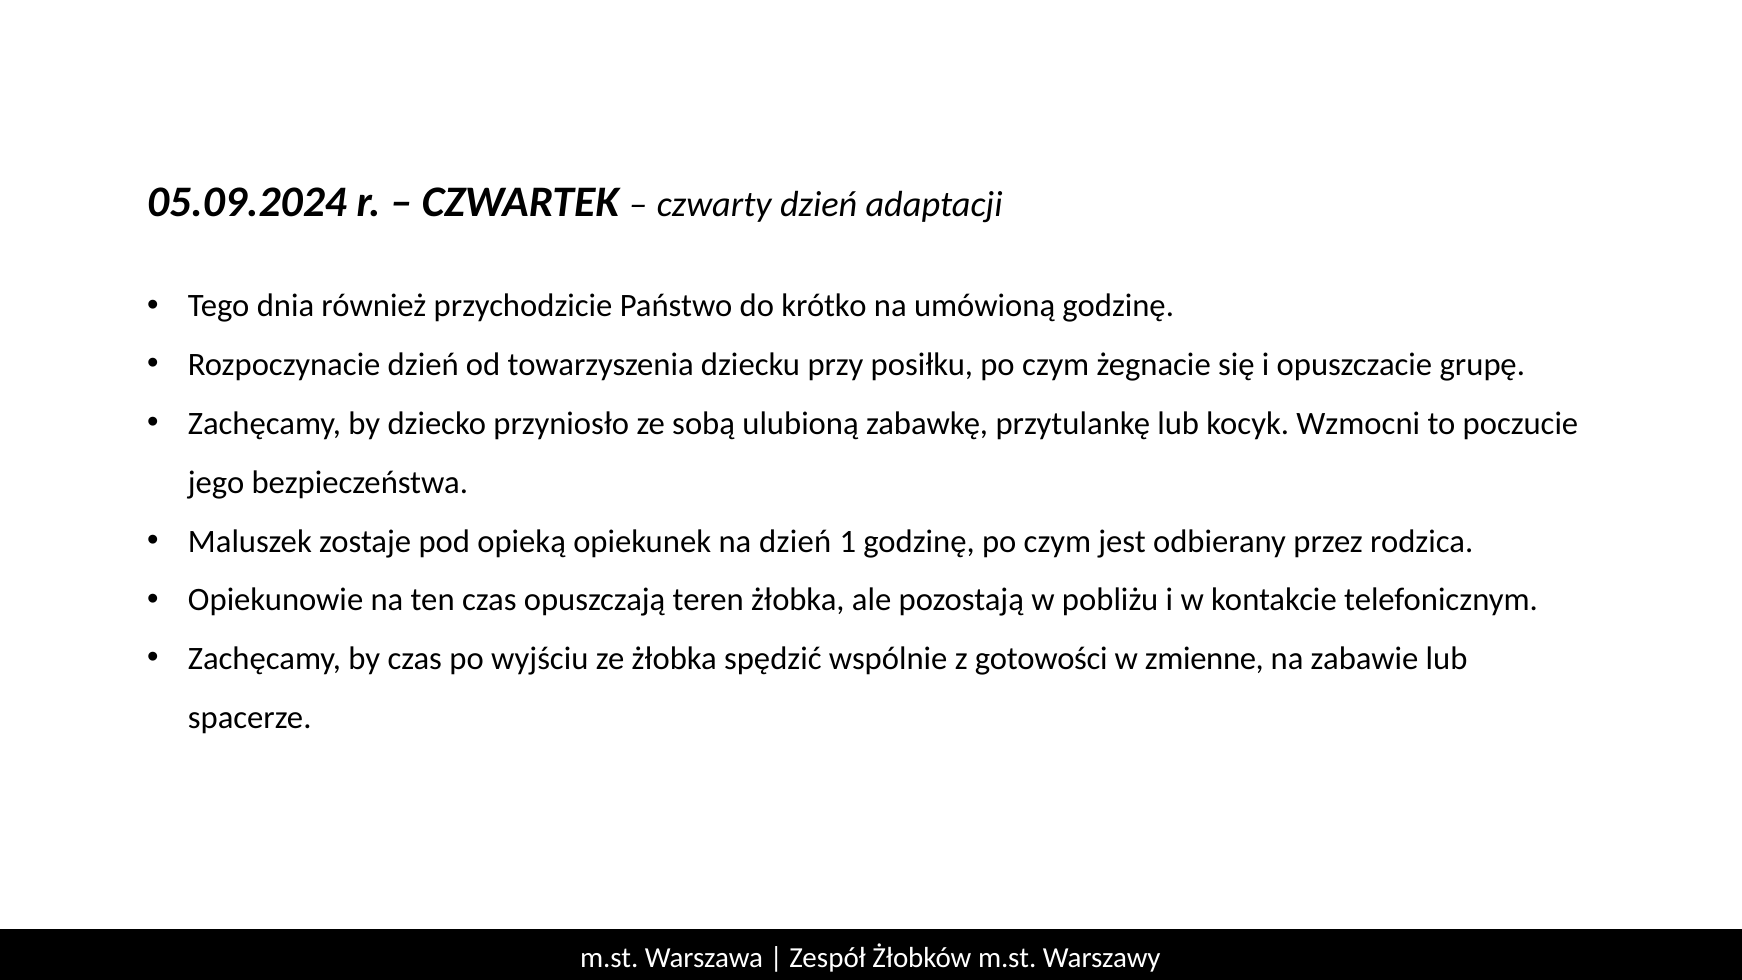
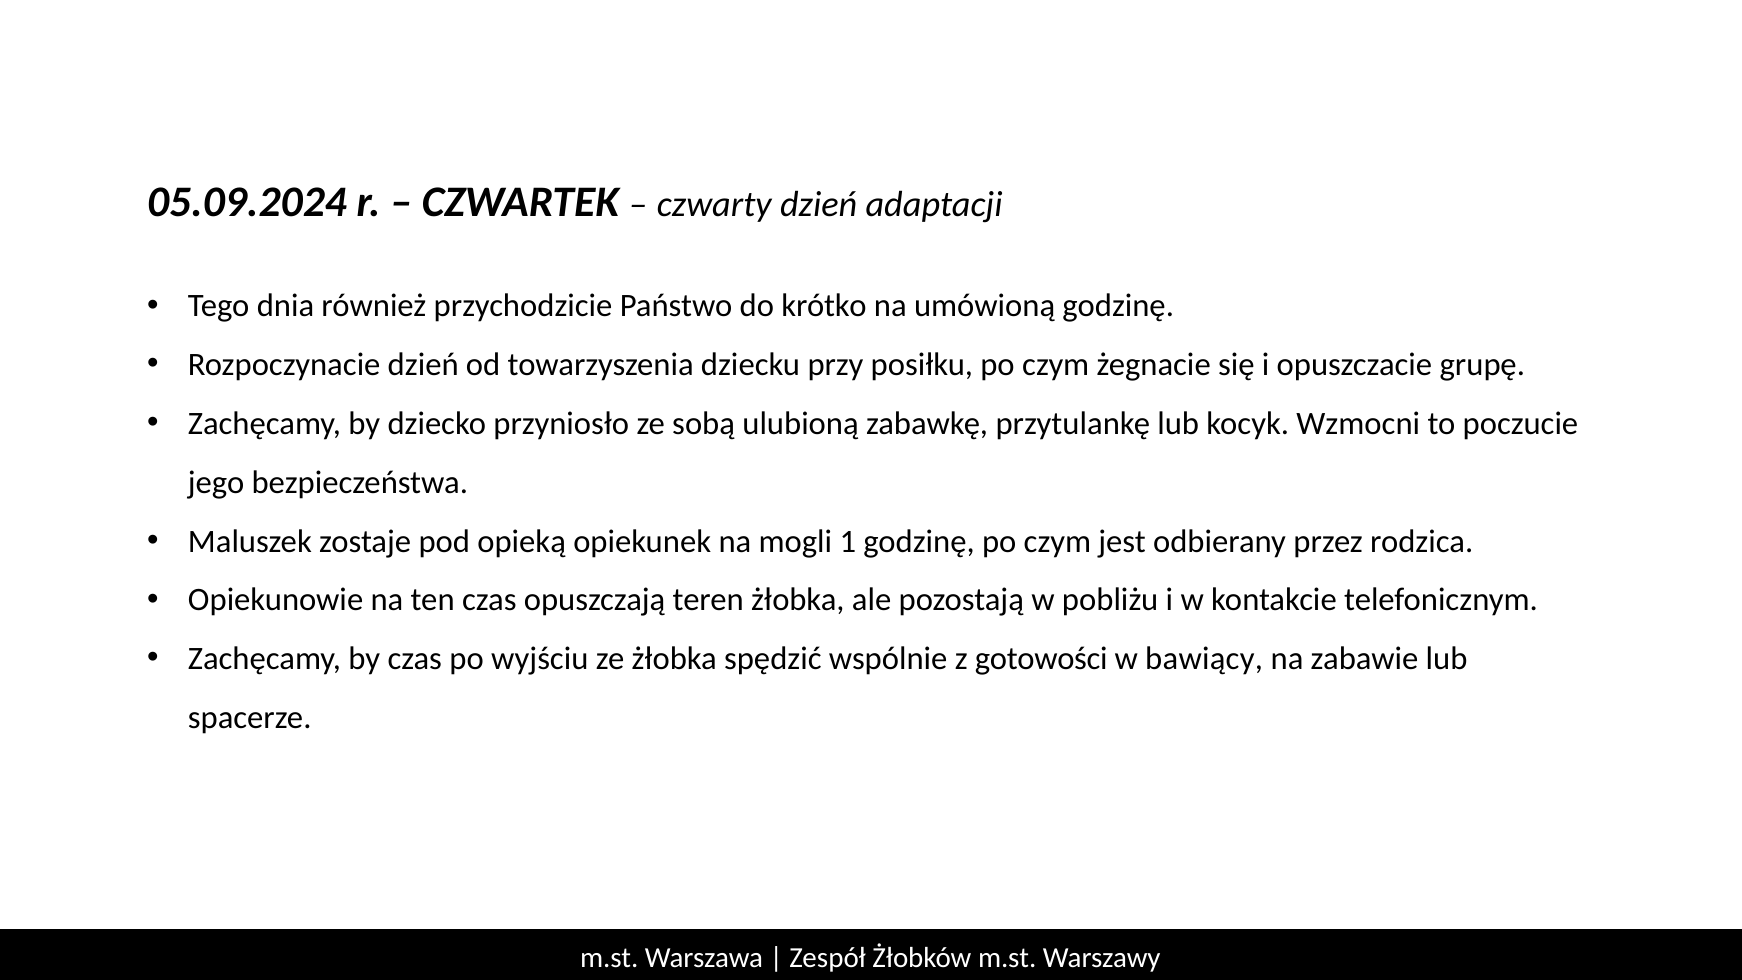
na dzień: dzień -> mogli
zmienne: zmienne -> bawiący
